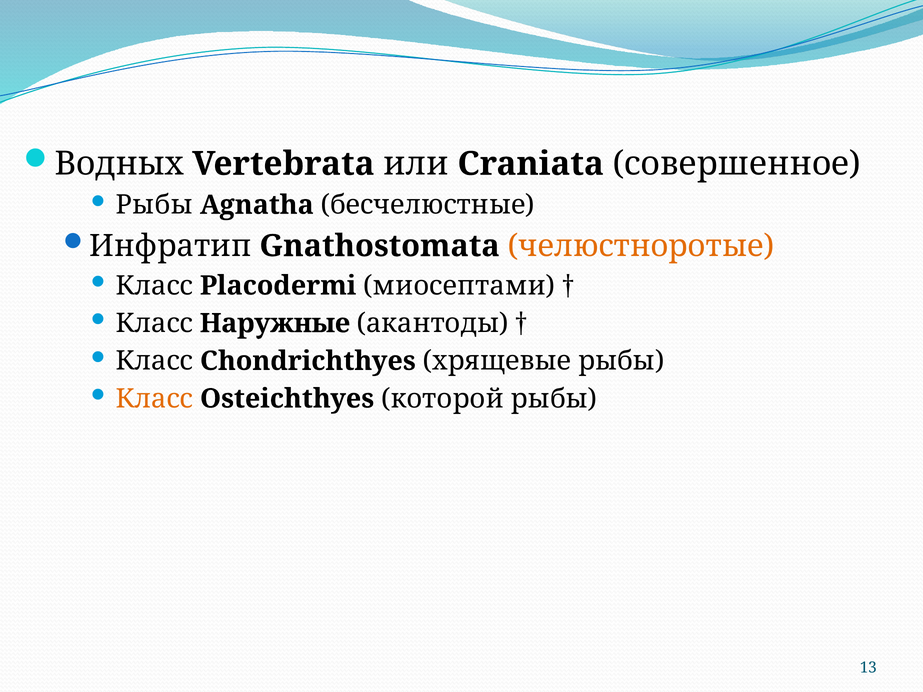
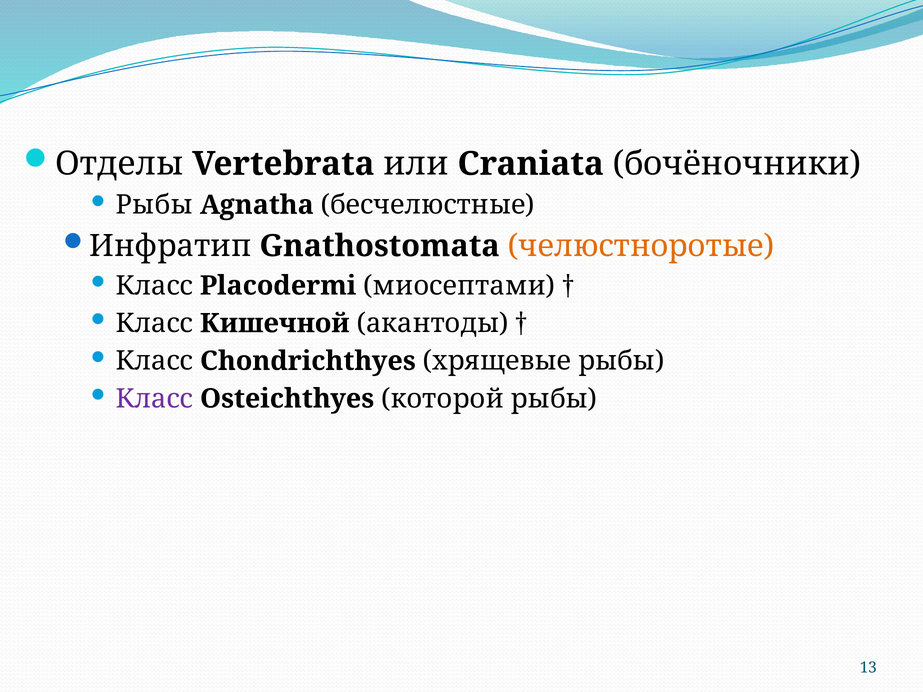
Водных: Водных -> Отделы
совершенное: совершенное -> бочёночники
Наружные: Наружные -> Кишечной
Класс at (154, 399) colour: orange -> purple
